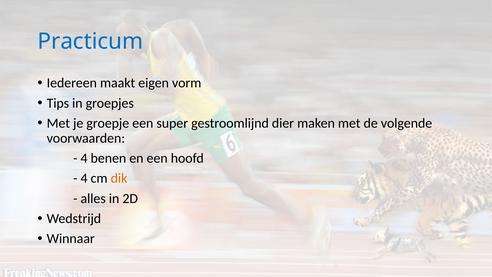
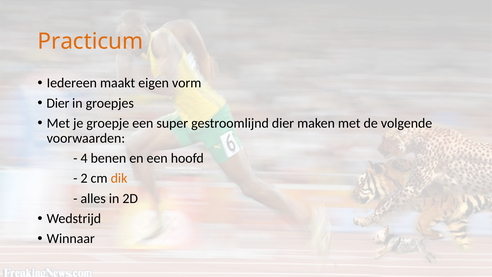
Practicum colour: blue -> orange
Tips at (58, 103): Tips -> Dier
4 at (84, 178): 4 -> 2
